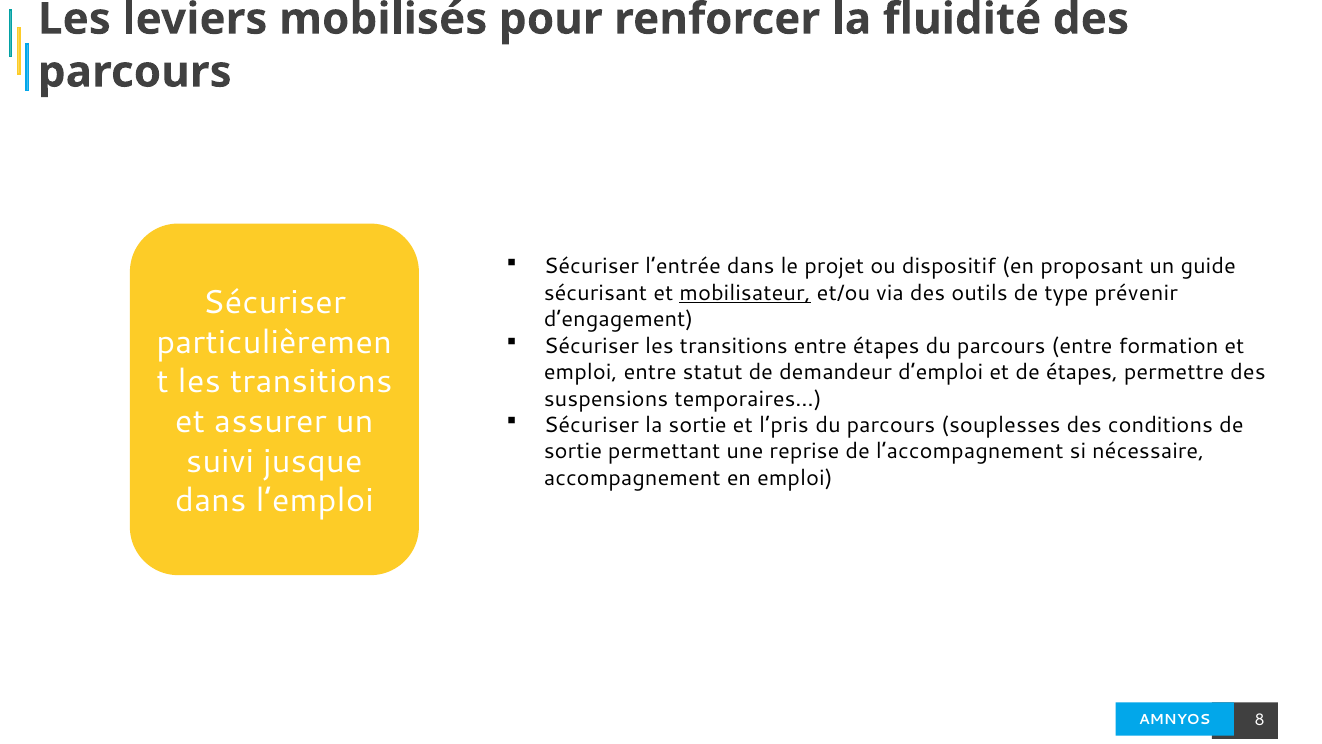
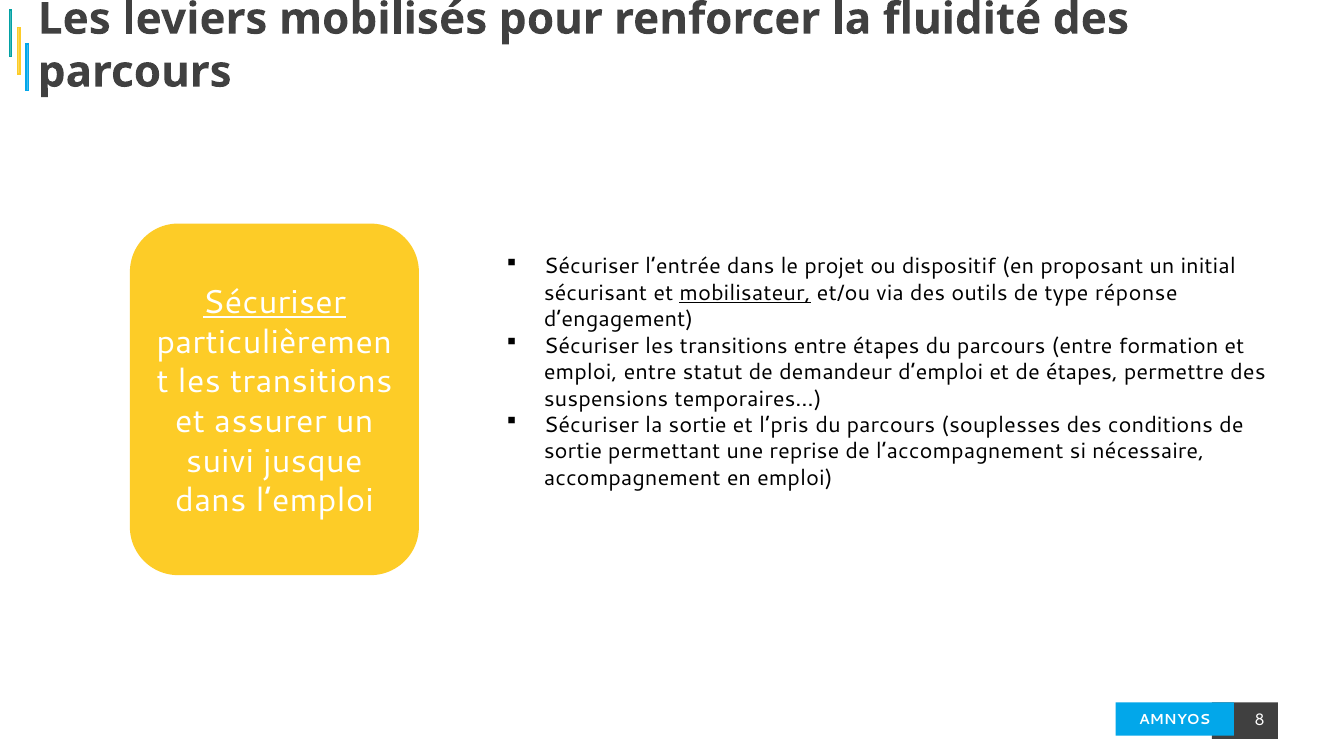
guide: guide -> initial
prévenir: prévenir -> réponse
Sécuriser at (274, 302) underline: none -> present
